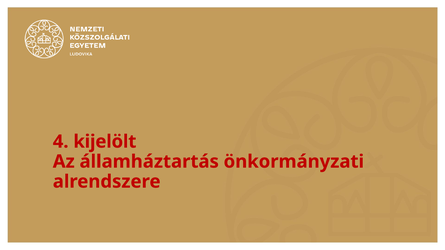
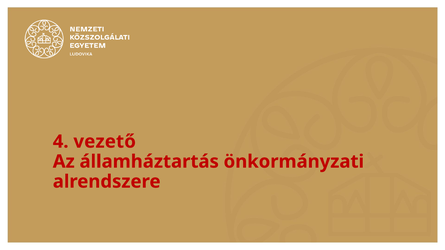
kijelölt: kijelölt -> vezető
